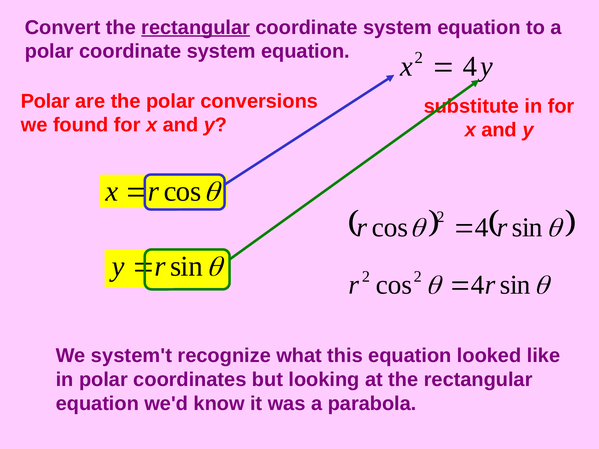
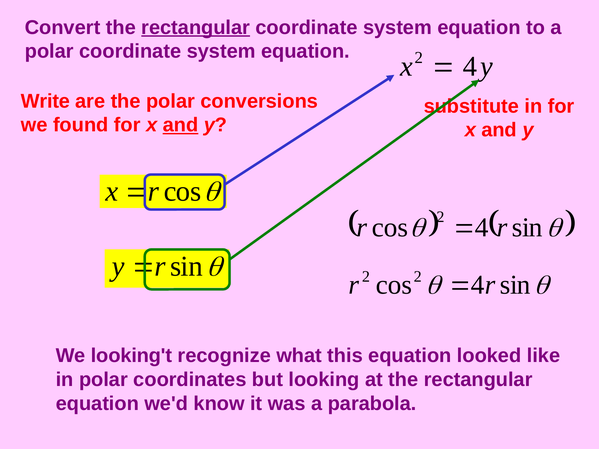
Polar at (45, 101): Polar -> Write
and at (180, 125) underline: none -> present
system't: system't -> looking't
